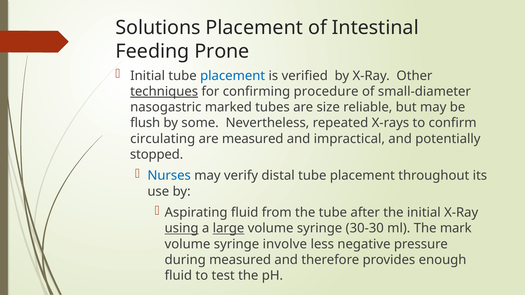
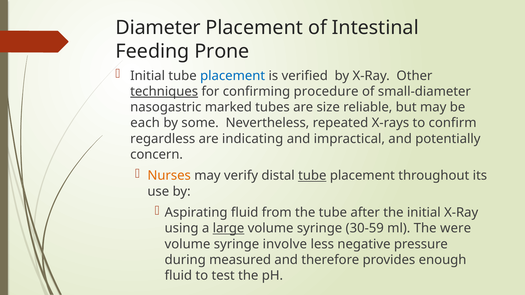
Solutions: Solutions -> Diameter
flush: flush -> each
circulating: circulating -> regardless
are measured: measured -> indicating
stopped: stopped -> concern
Nurses colour: blue -> orange
tube at (312, 176) underline: none -> present
using underline: present -> none
30-30: 30-30 -> 30-59
mark: mark -> were
